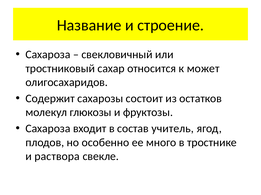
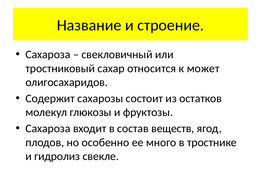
учитель: учитель -> веществ
раствора: раствора -> гидролиз
